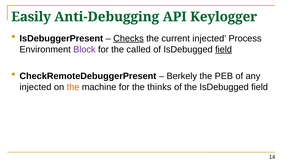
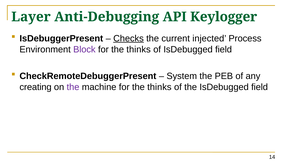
Easily: Easily -> Layer
called at (139, 49): called -> thinks
field at (224, 49) underline: present -> none
Berkely: Berkely -> System
injected at (35, 87): injected -> creating
the at (73, 87) colour: orange -> purple
